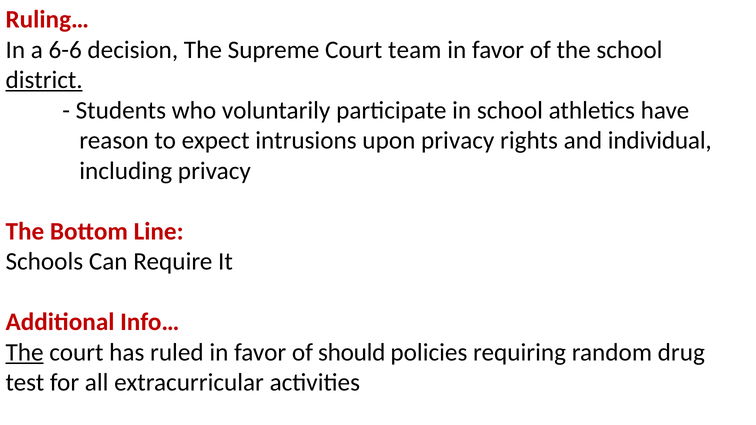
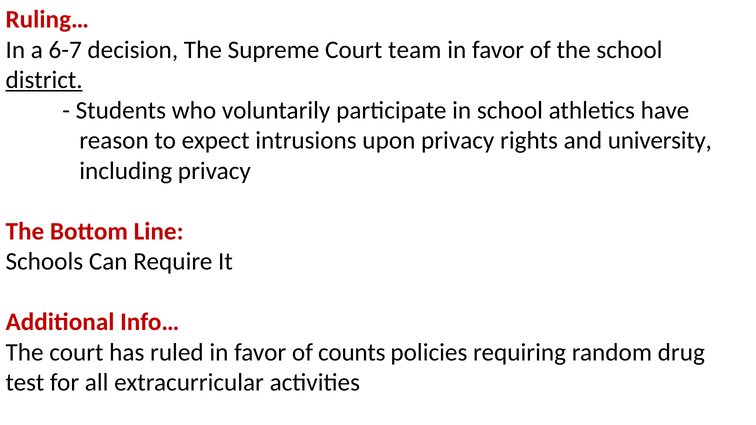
6-6: 6-6 -> 6-7
individual: individual -> university
The at (25, 352) underline: present -> none
should: should -> counts
